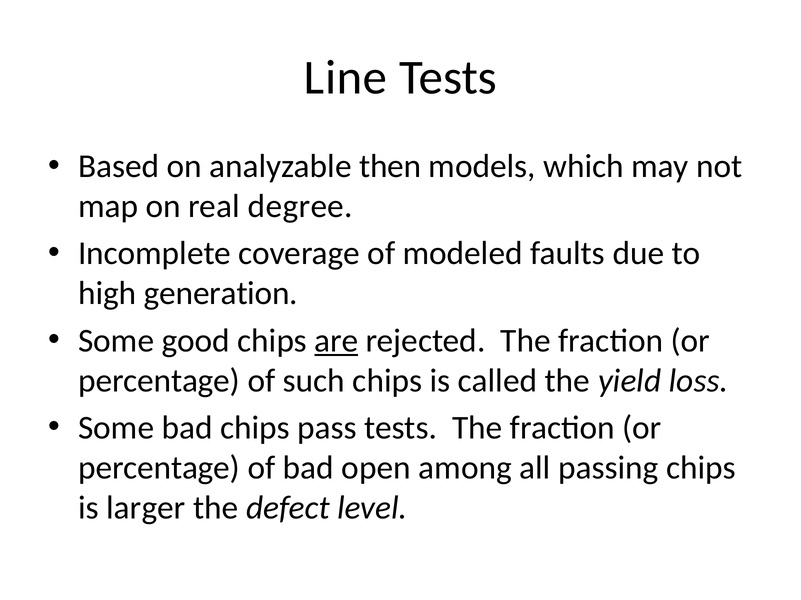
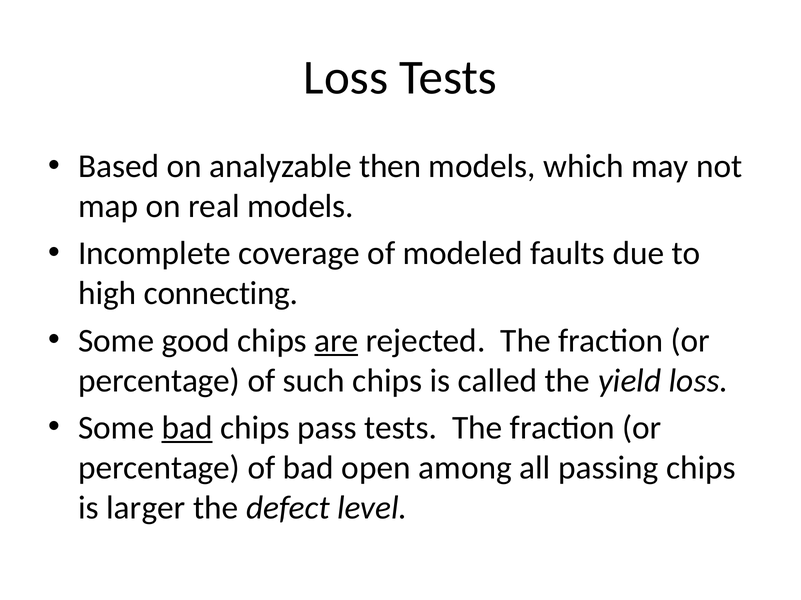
Line at (346, 78): Line -> Loss
real degree: degree -> models
generation: generation -> connecting
bad at (187, 428) underline: none -> present
